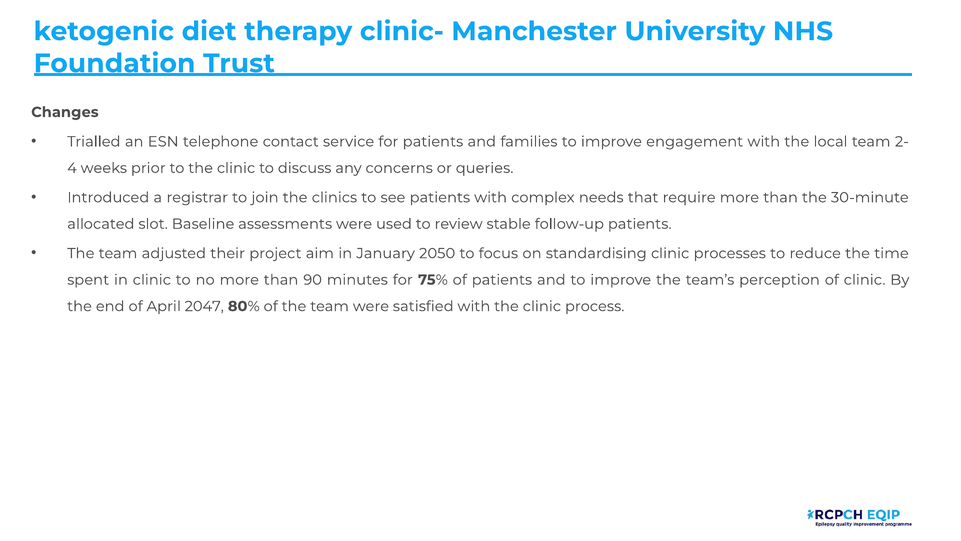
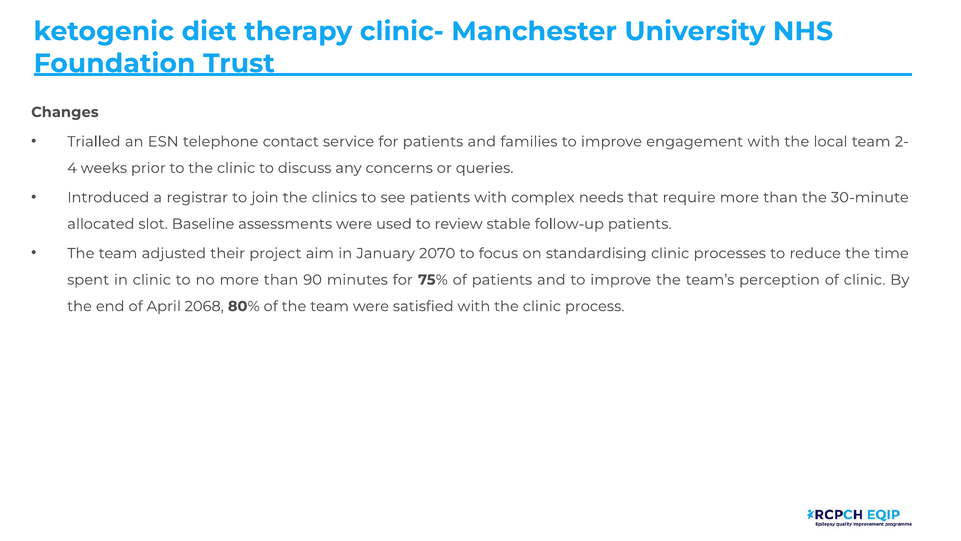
2050: 2050 -> 2070
2047: 2047 -> 2068
